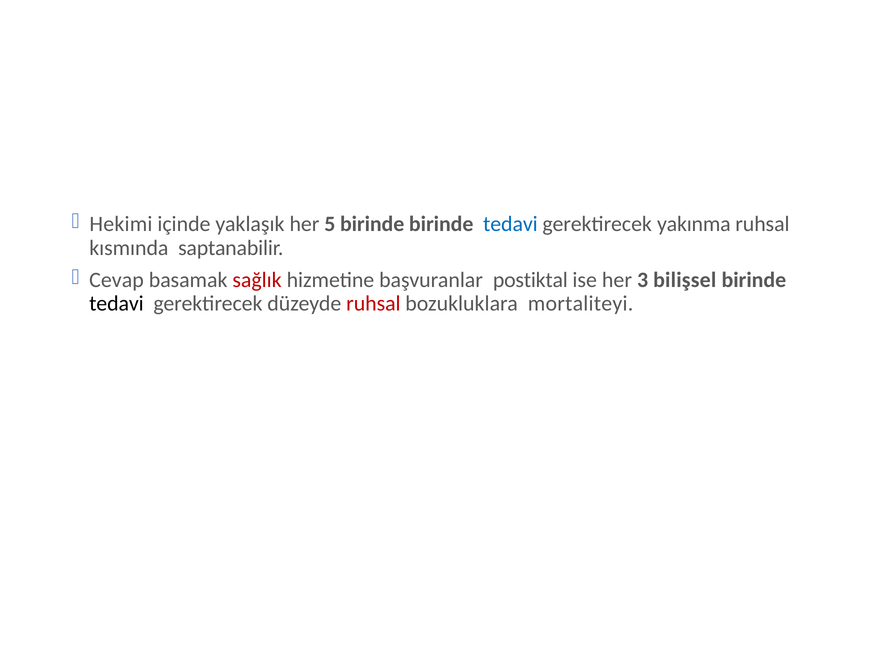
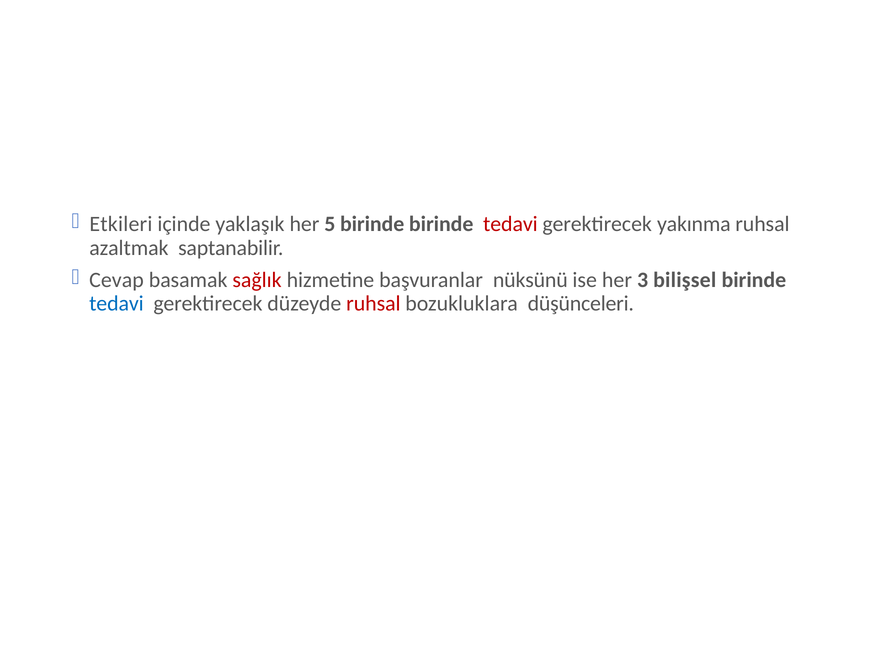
Hekimi: Hekimi -> Etkileri
tedavi at (510, 224) colour: blue -> red
kısmında: kısmında -> azaltmak
postiktal: postiktal -> nüksünü
tedavi at (116, 304) colour: black -> blue
mortaliteyi: mortaliteyi -> düşünceleri
